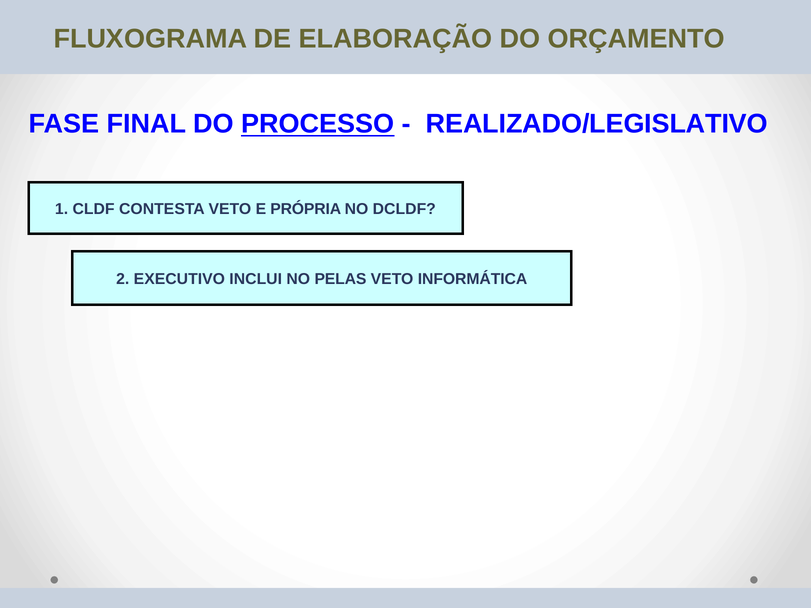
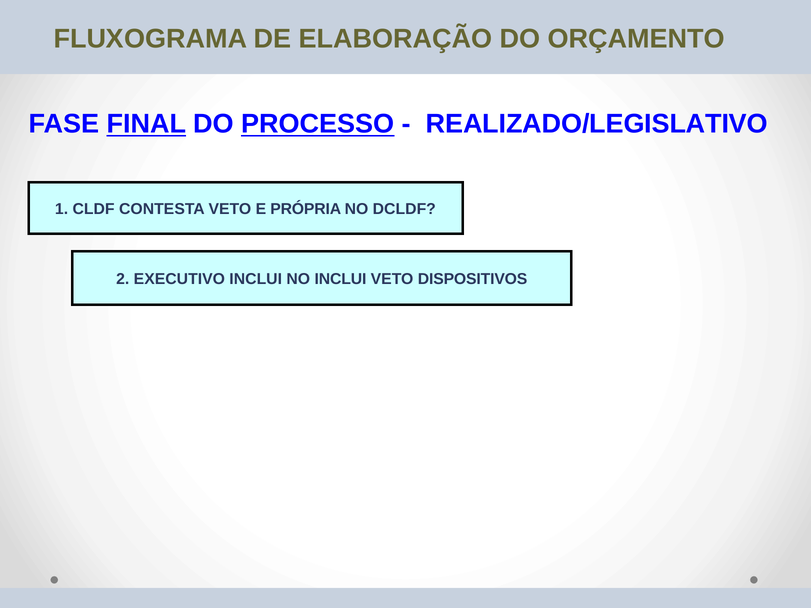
FINAL underline: none -> present
NO PELAS: PELAS -> INCLUI
INFORMÁTICA: INFORMÁTICA -> DISPOSITIVOS
